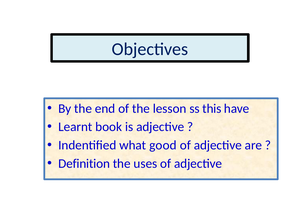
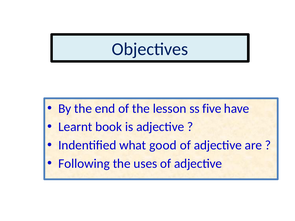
this: this -> five
Definition: Definition -> Following
